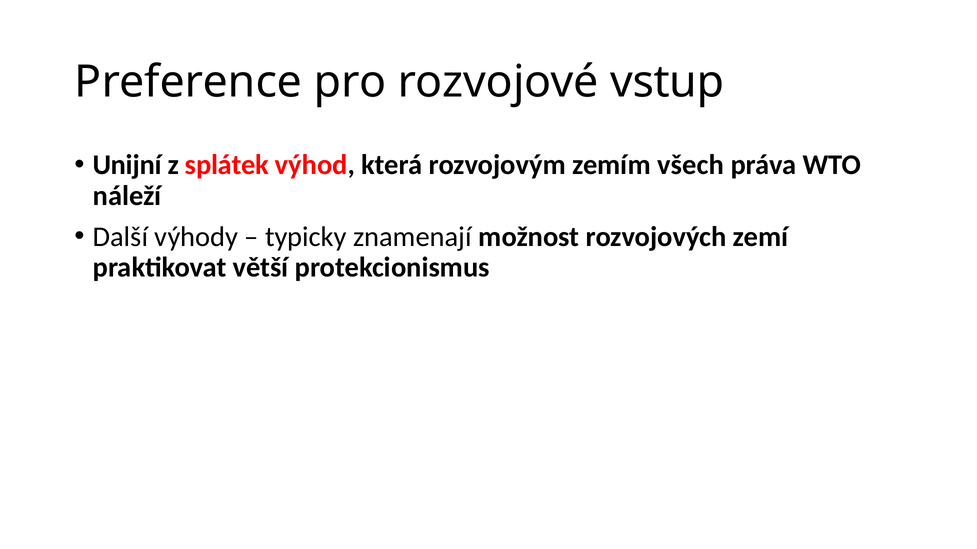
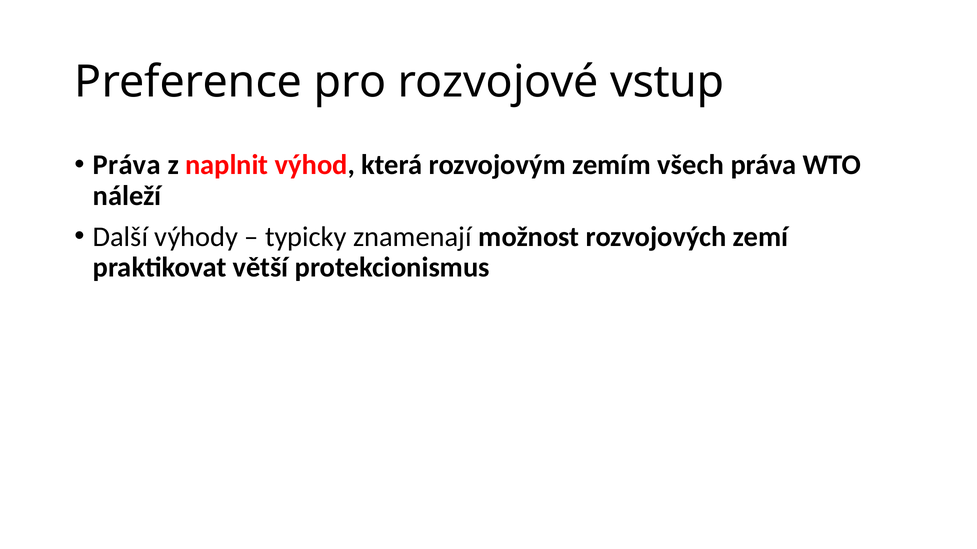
Unijní at (127, 165): Unijní -> Práva
splátek: splátek -> naplnit
